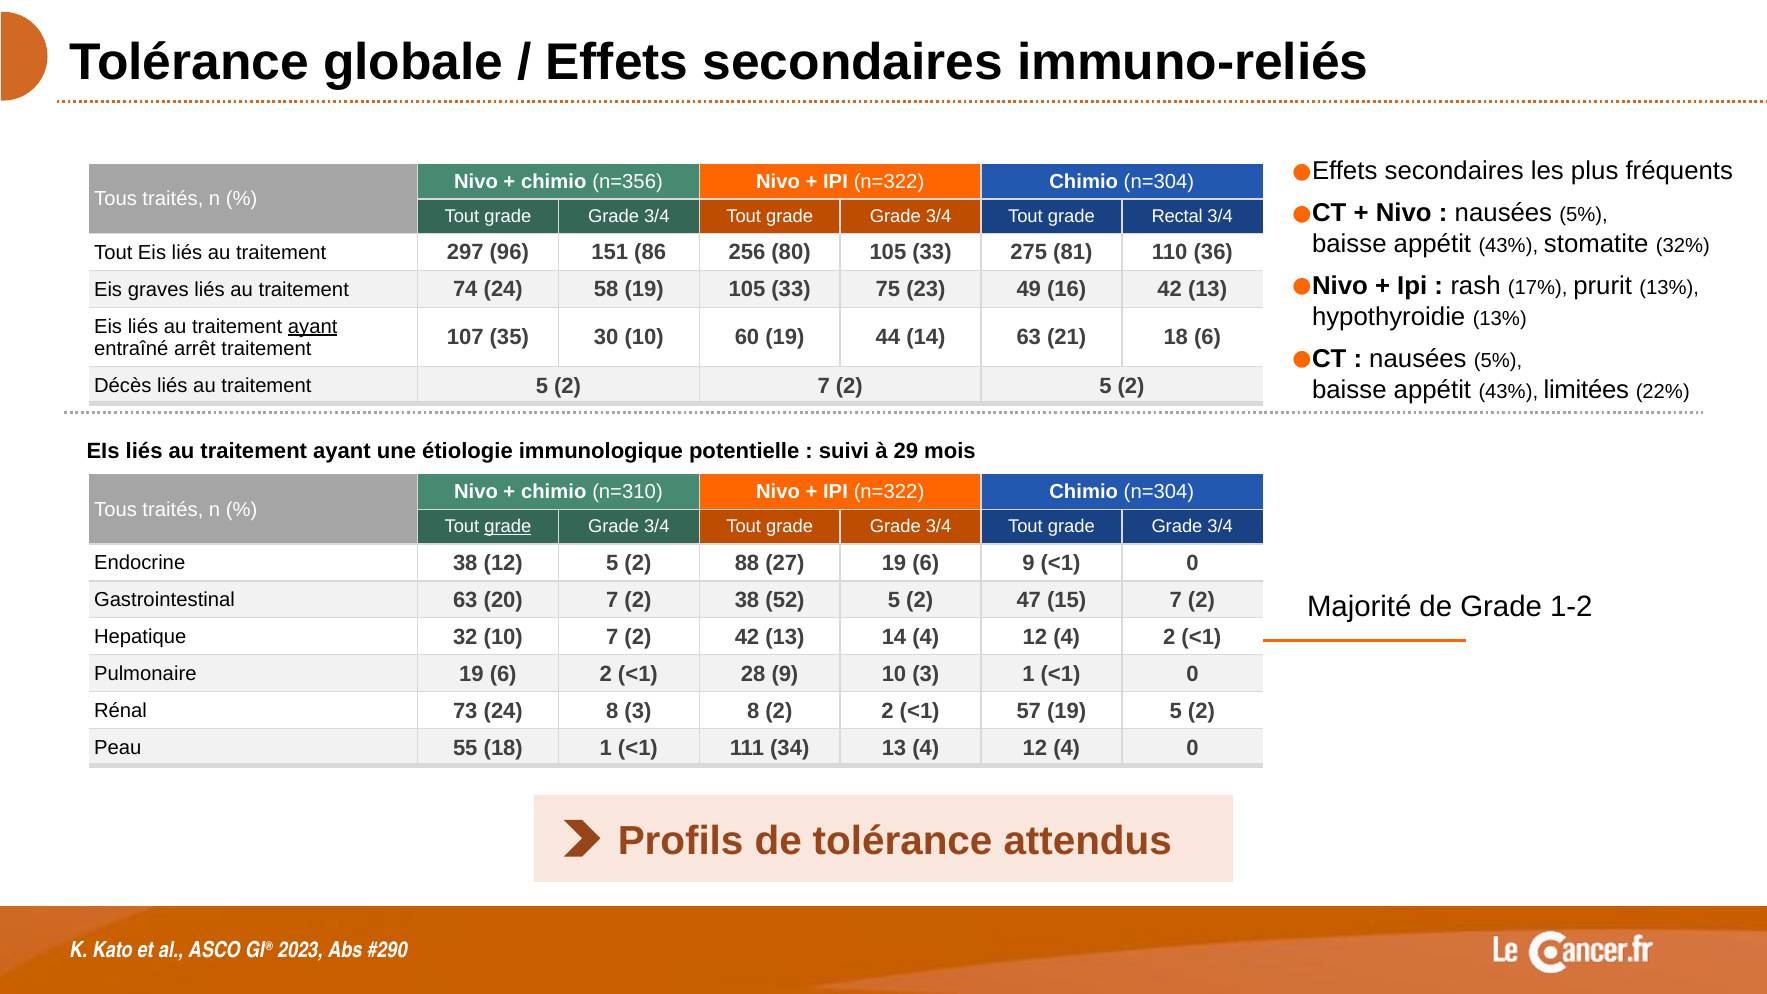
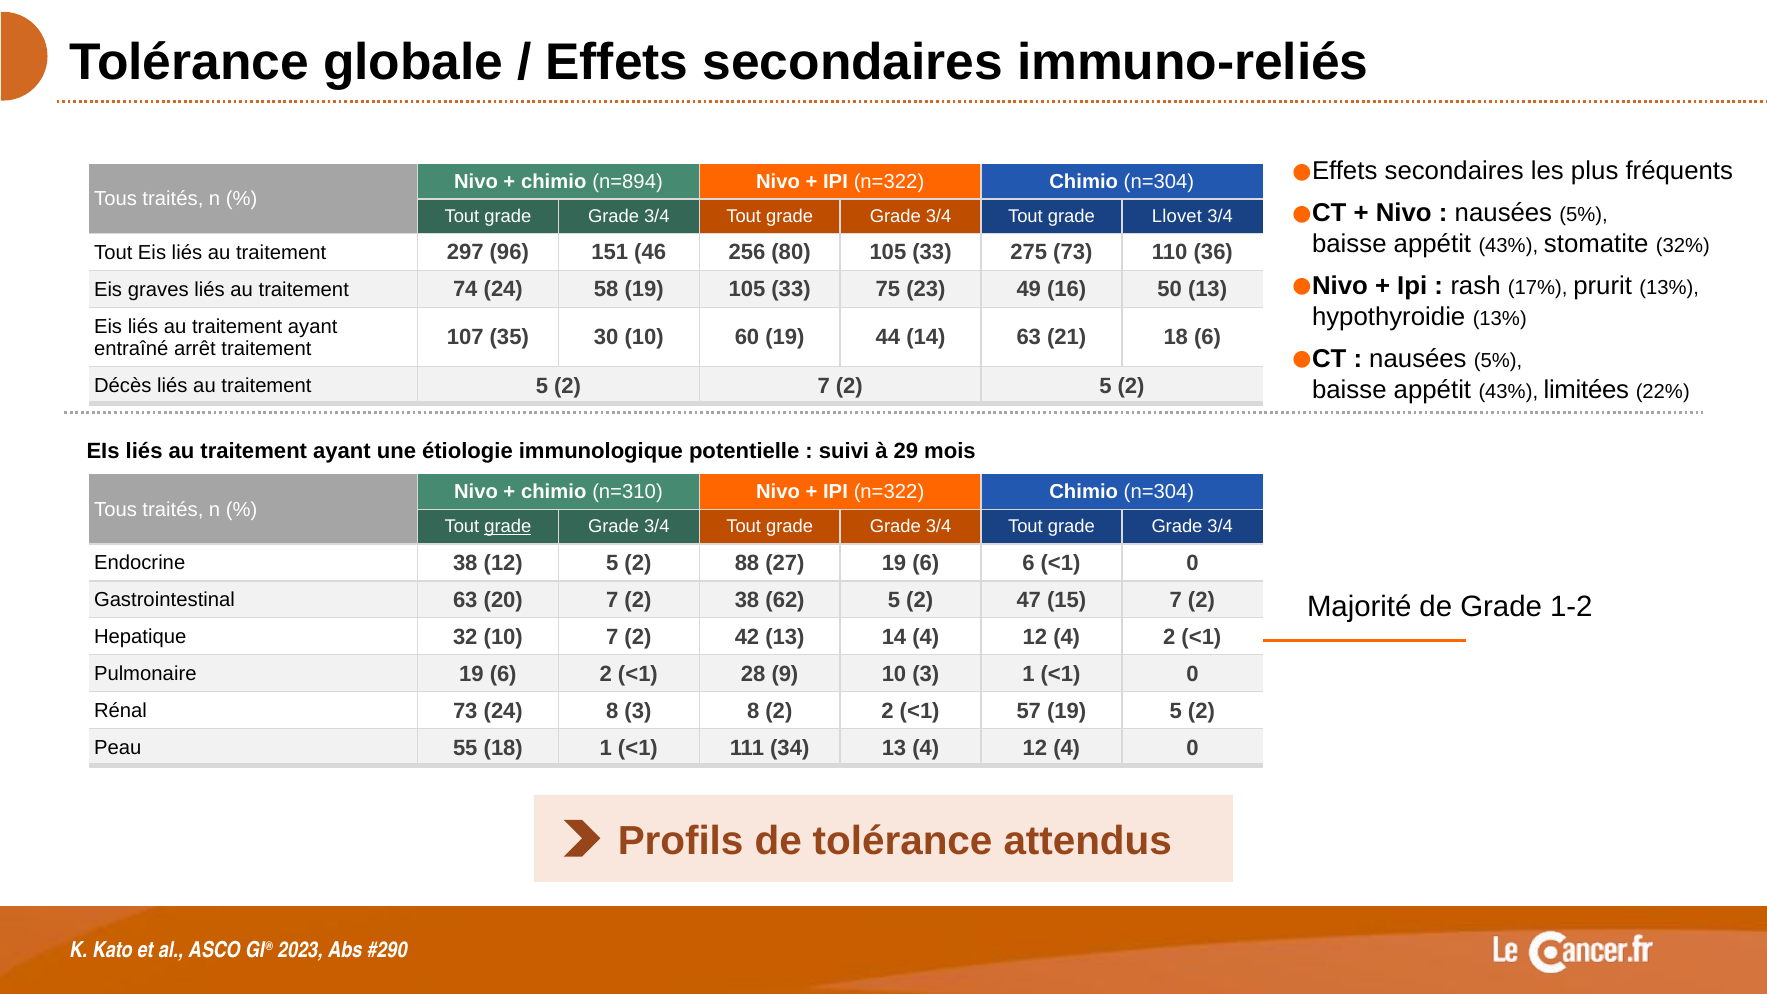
n=356: n=356 -> n=894
Rectal: Rectal -> Llovet
86: 86 -> 46
275 81: 81 -> 73
16 42: 42 -> 50
ayant at (313, 326) underline: present -> none
6 9: 9 -> 6
52: 52 -> 62
